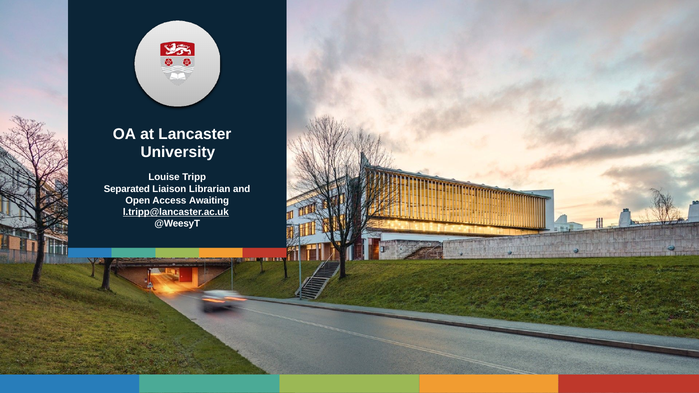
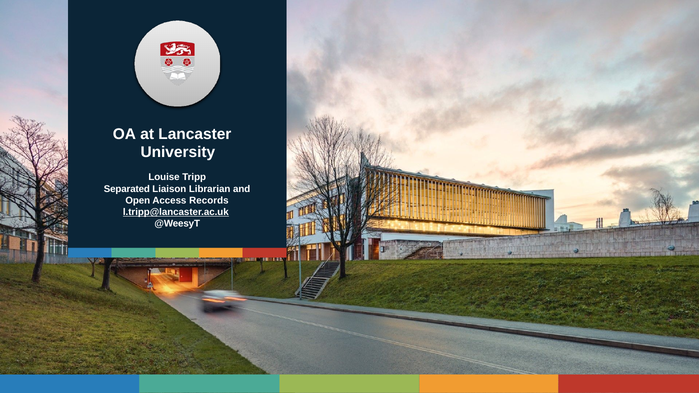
Awaiting: Awaiting -> Records
